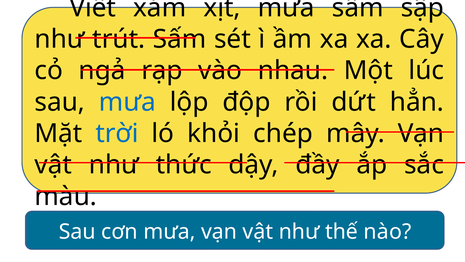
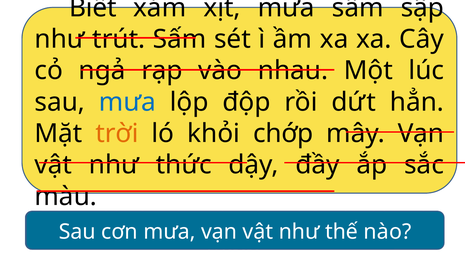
Viết: Viết -> Biết
trời at (117, 134) colour: blue -> orange
chép: chép -> chớp
